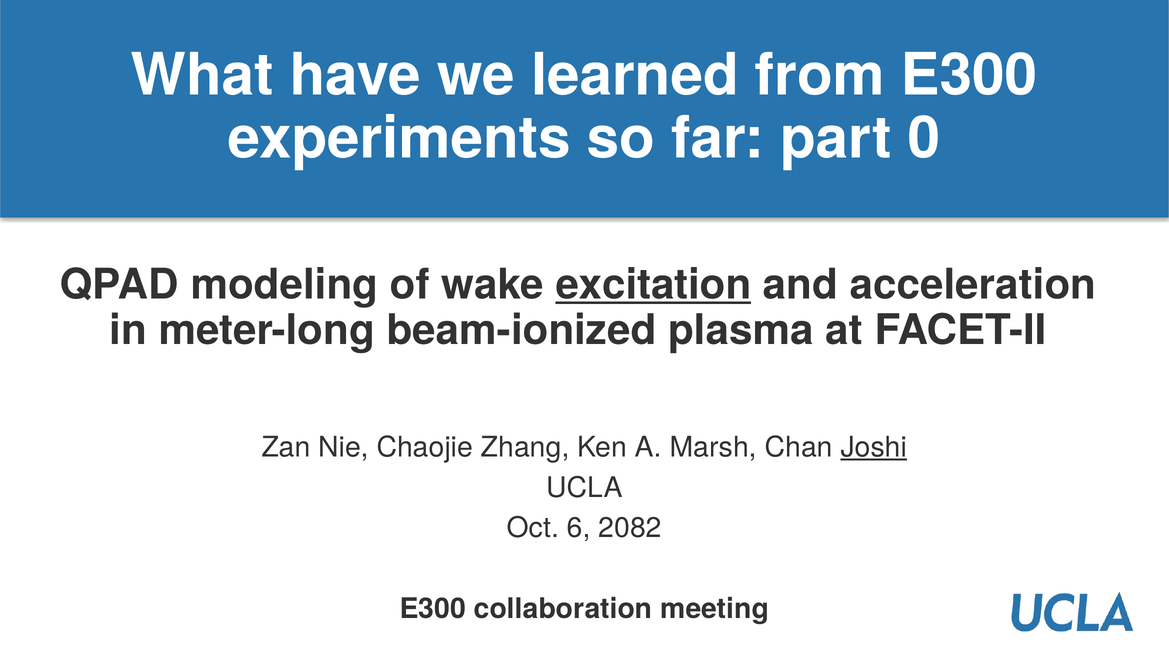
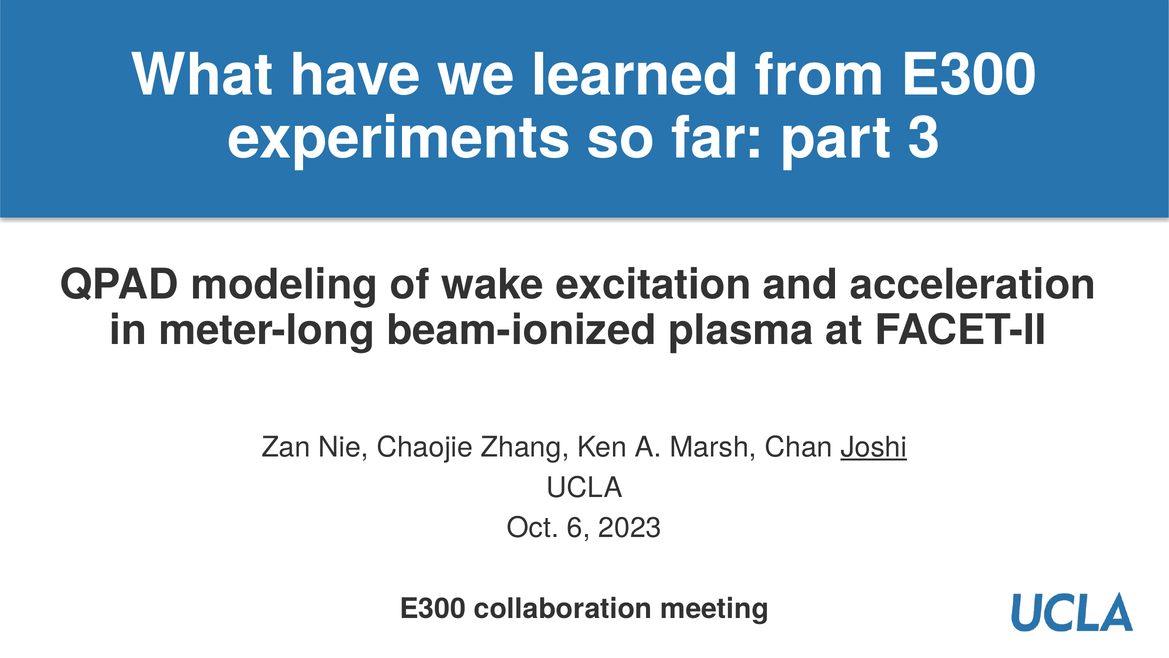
0: 0 -> 3
excitation underline: present -> none
2082: 2082 -> 2023
